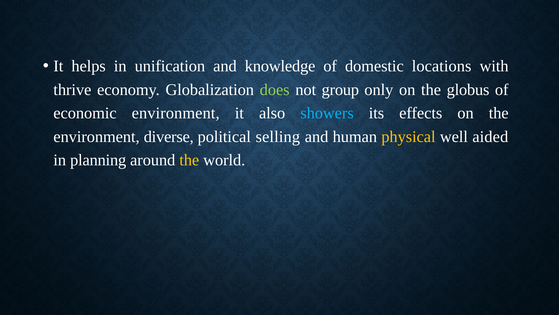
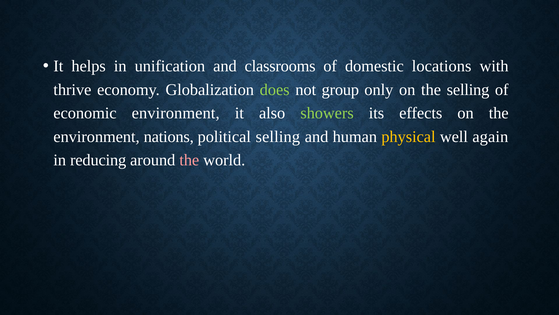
knowledge: knowledge -> classrooms
the globus: globus -> selling
showers colour: light blue -> light green
diverse: diverse -> nations
aided: aided -> again
planning: planning -> reducing
the at (189, 160) colour: yellow -> pink
